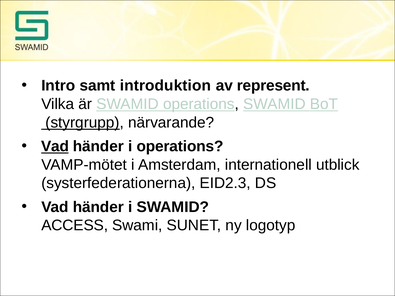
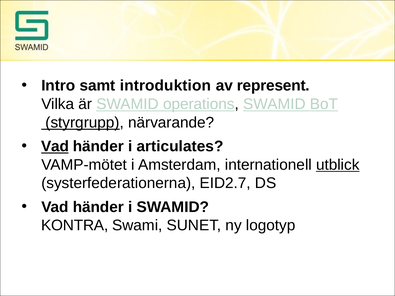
i operations: operations -> articulates
utblick underline: none -> present
EID2.3: EID2.3 -> EID2.7
ACCESS: ACCESS -> KONTRA
